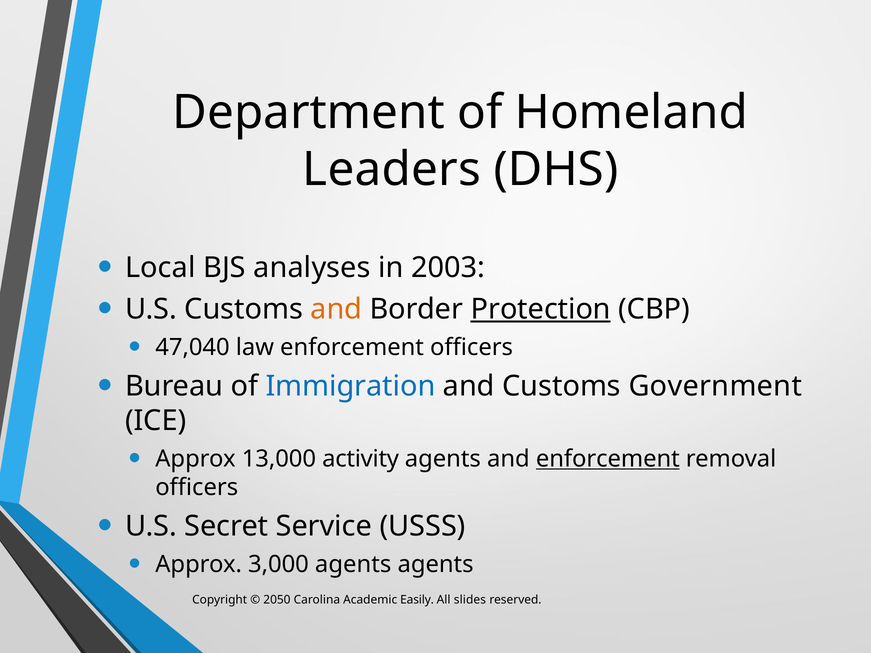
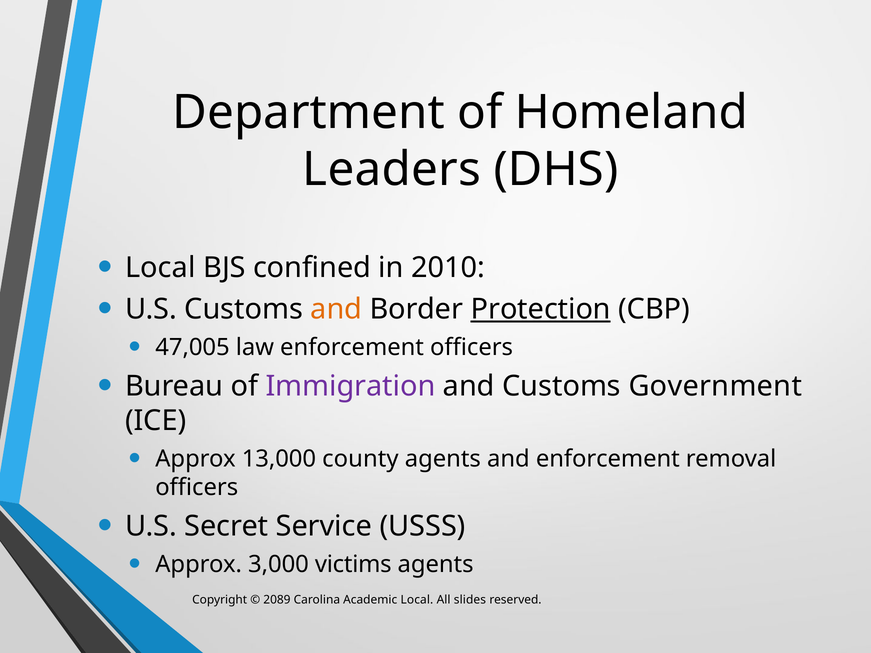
analyses: analyses -> confined
2003: 2003 -> 2010
47,040: 47,040 -> 47,005
Immigration colour: blue -> purple
activity: activity -> county
enforcement at (608, 459) underline: present -> none
3,000 agents: agents -> victims
2050: 2050 -> 2089
Academic Easily: Easily -> Local
